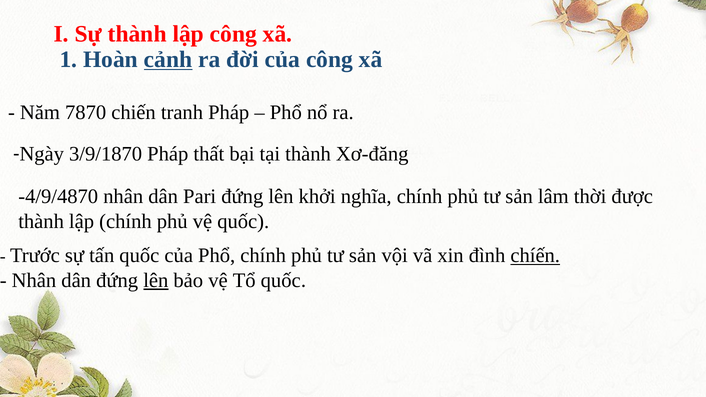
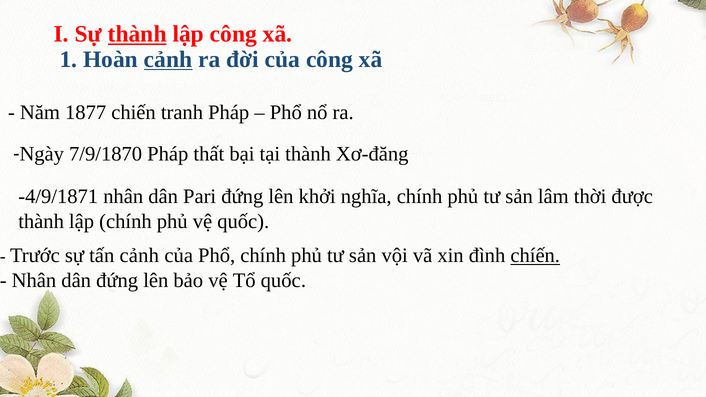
thành at (137, 34) underline: none -> present
7870: 7870 -> 1877
3/9/1870: 3/9/1870 -> 7/9/1870
-4/9/4870: -4/9/4870 -> -4/9/1871
tấn quốc: quốc -> cảnh
lên at (156, 280) underline: present -> none
